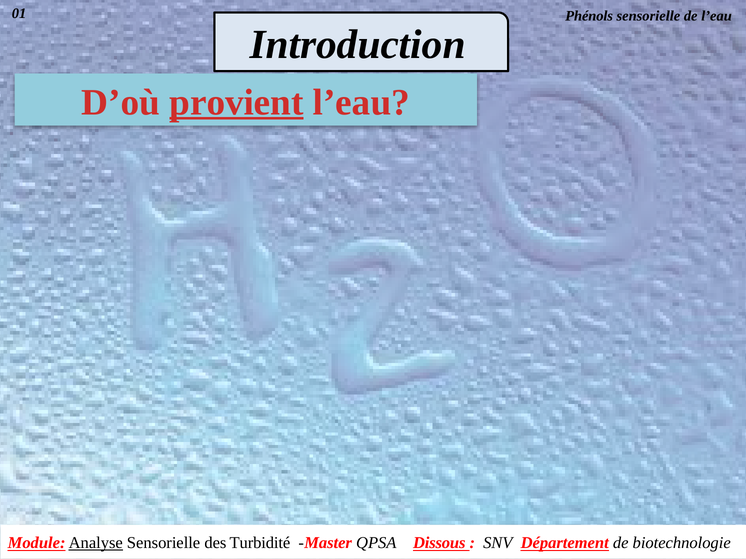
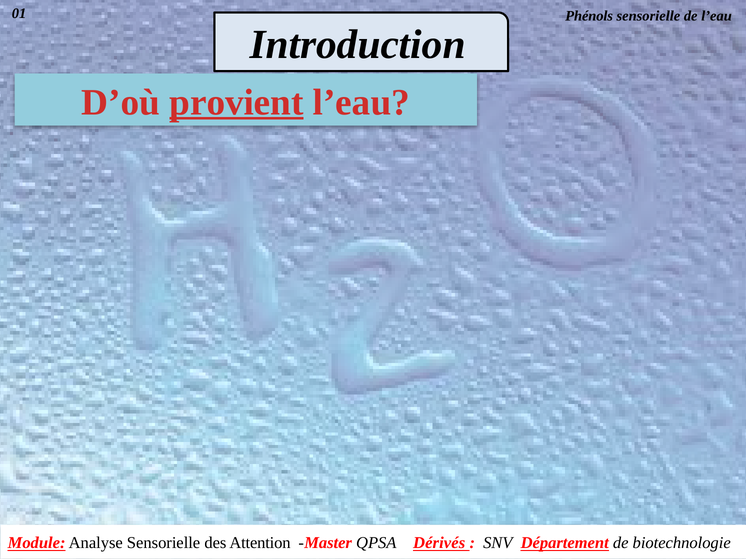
Analyse underline: present -> none
Turbidité: Turbidité -> Attention
Dissous: Dissous -> Dérivés
